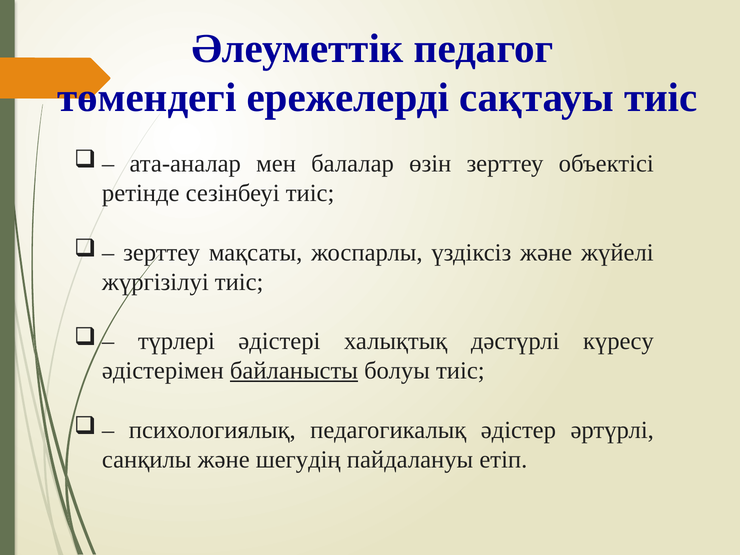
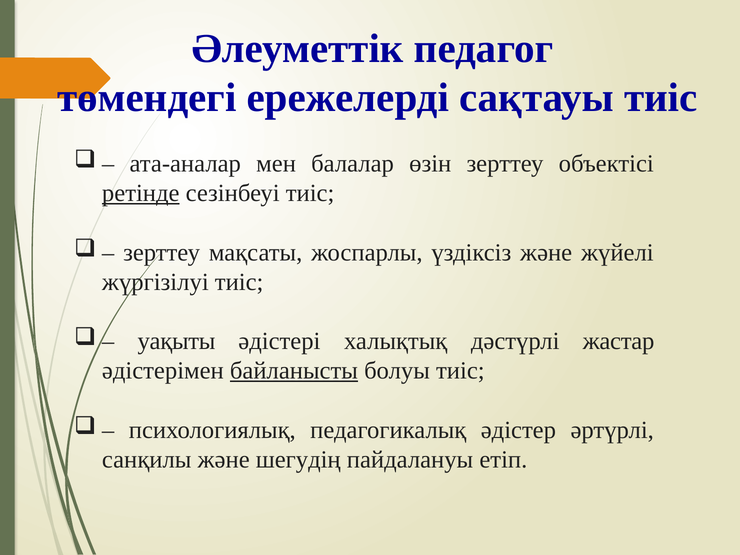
ретінде underline: none -> present
түрлері: түрлері -> уақыты
күресу: күресу -> жастар
